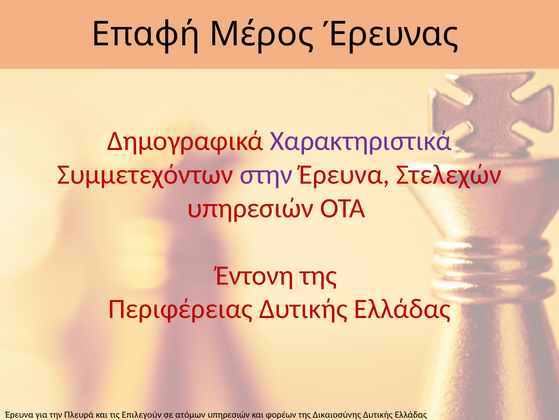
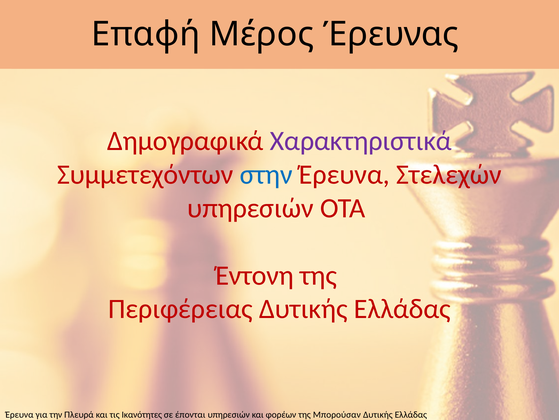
στην colour: purple -> blue
Επιλεγούν: Επιλεγούν -> Ικανότητες
ατόμων: ατόμων -> έπονται
Δικαιοσύνης: Δικαιοσύνης -> Μπορούσαν
